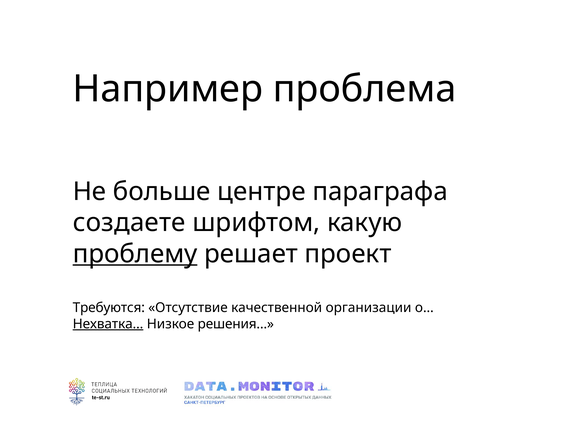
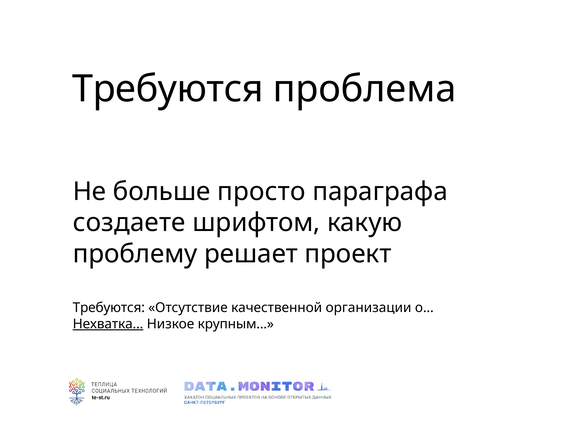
Например at (168, 89): Например -> Требуются
центре: центре -> просто
проблему underline: present -> none
решения…: решения… -> крупным…
